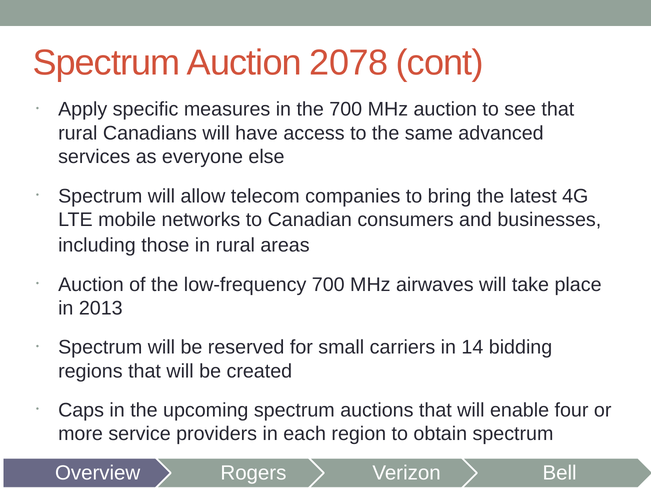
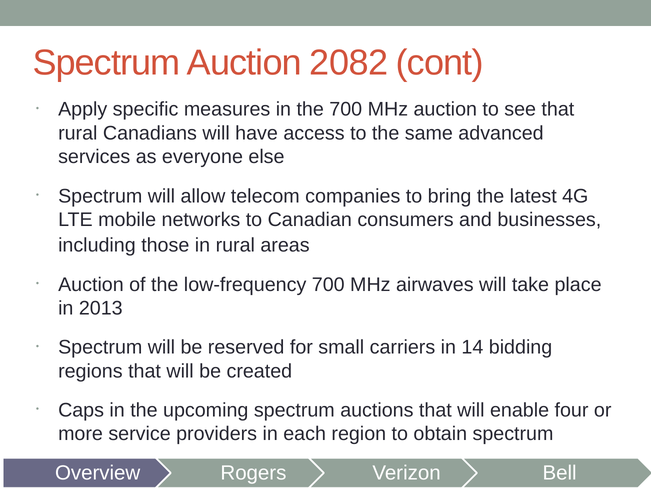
2078: 2078 -> 2082
